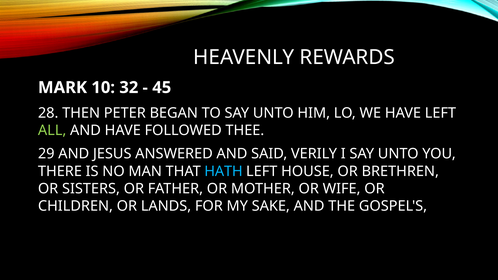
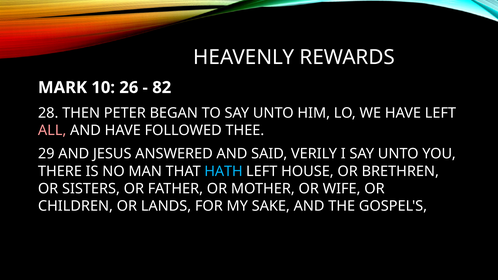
32: 32 -> 26
45: 45 -> 82
ALL colour: light green -> pink
